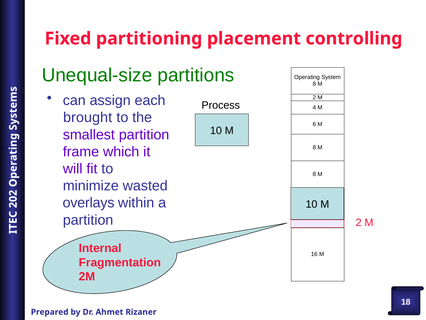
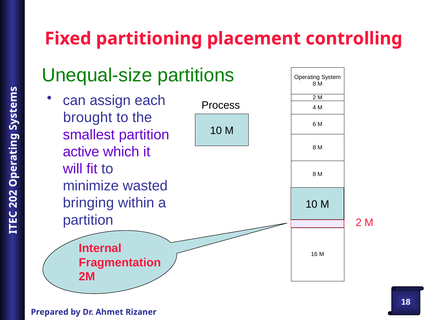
frame: frame -> active
overlays: overlays -> bringing
